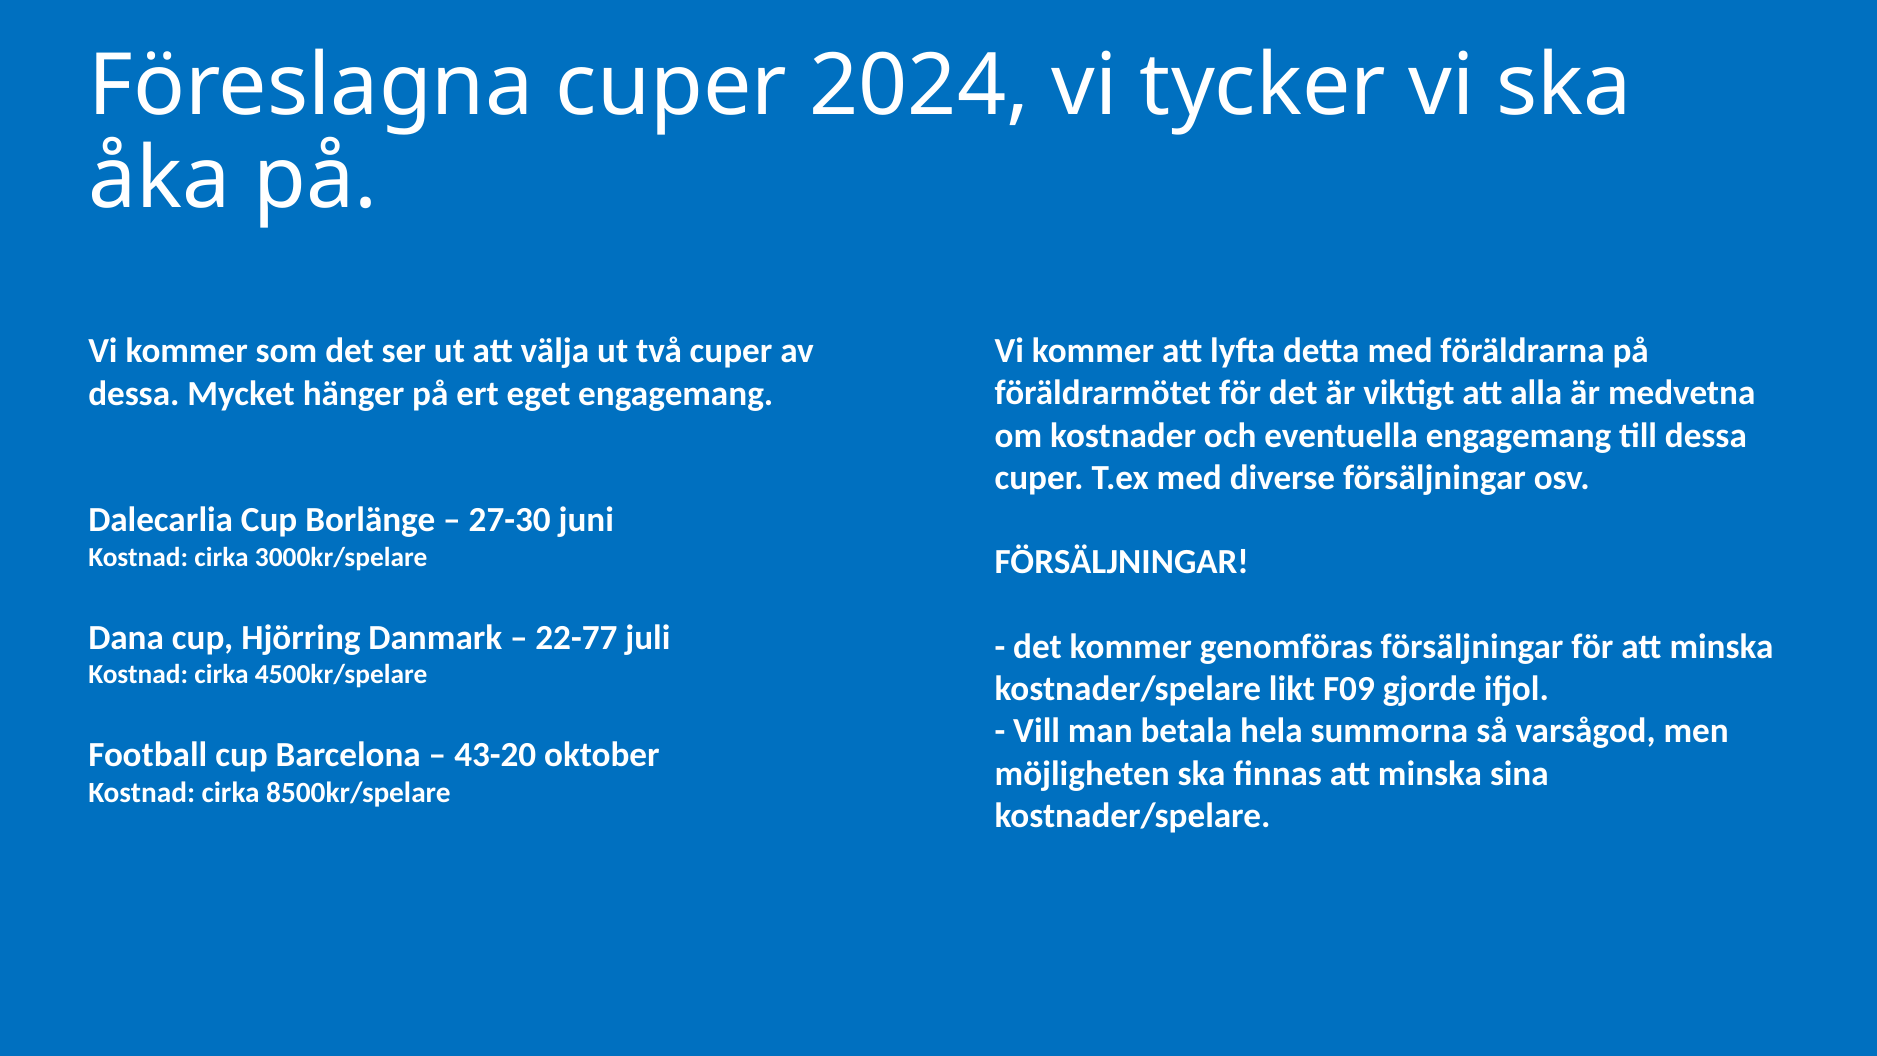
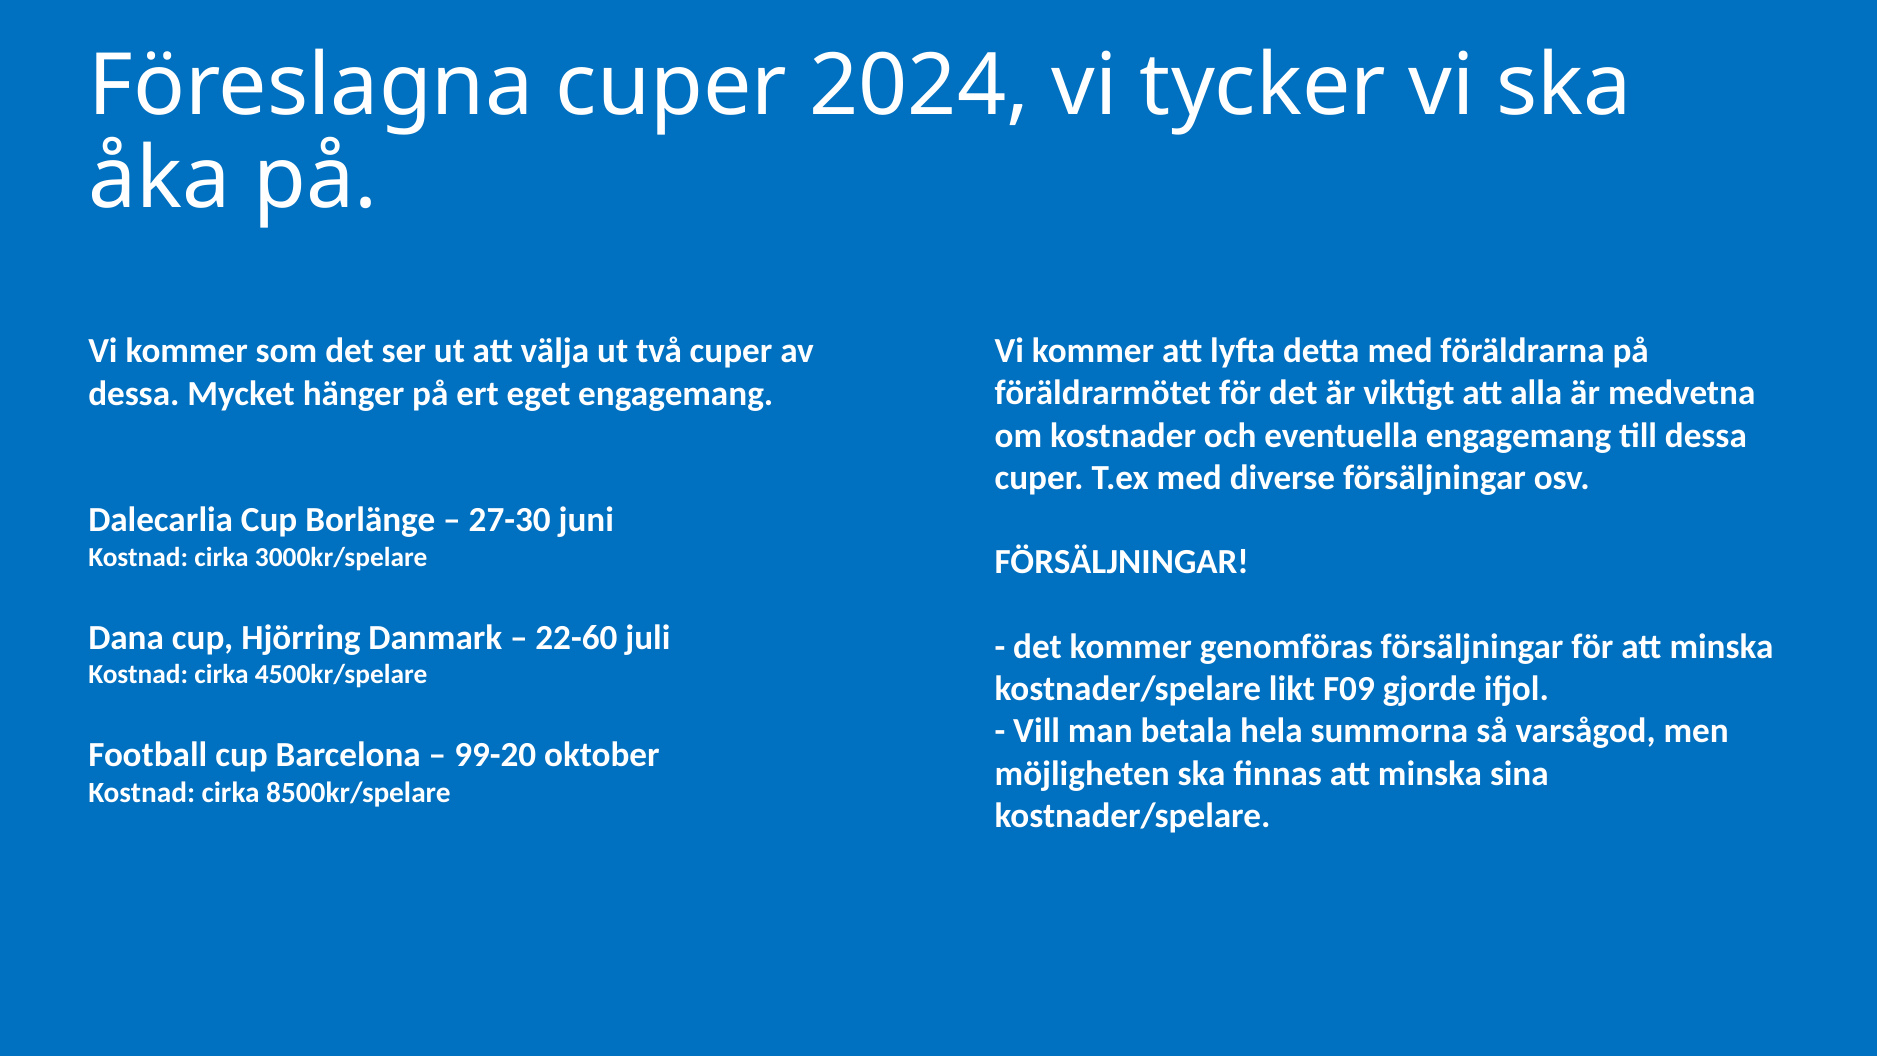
22-77: 22-77 -> 22-60
43-20: 43-20 -> 99-20
